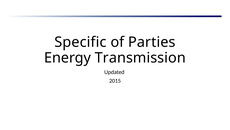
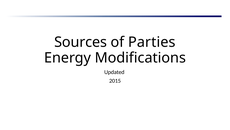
Specific: Specific -> Sources
Transmission: Transmission -> Modifications
